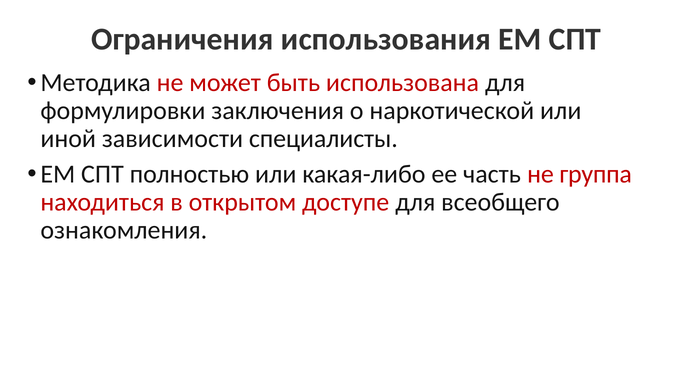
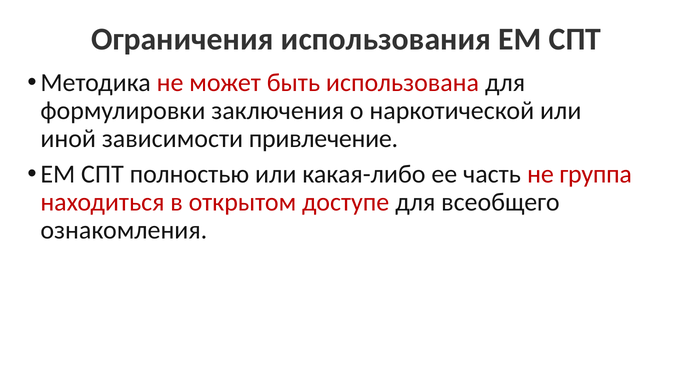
специалисты: специалисты -> привлечение
